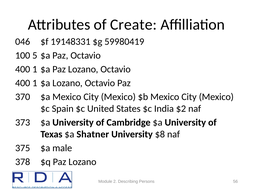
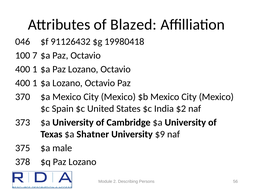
Create: Create -> Blazed
19148331: 19148331 -> 91126432
59980419: 59980419 -> 19980418
5: 5 -> 7
$8: $8 -> $9
